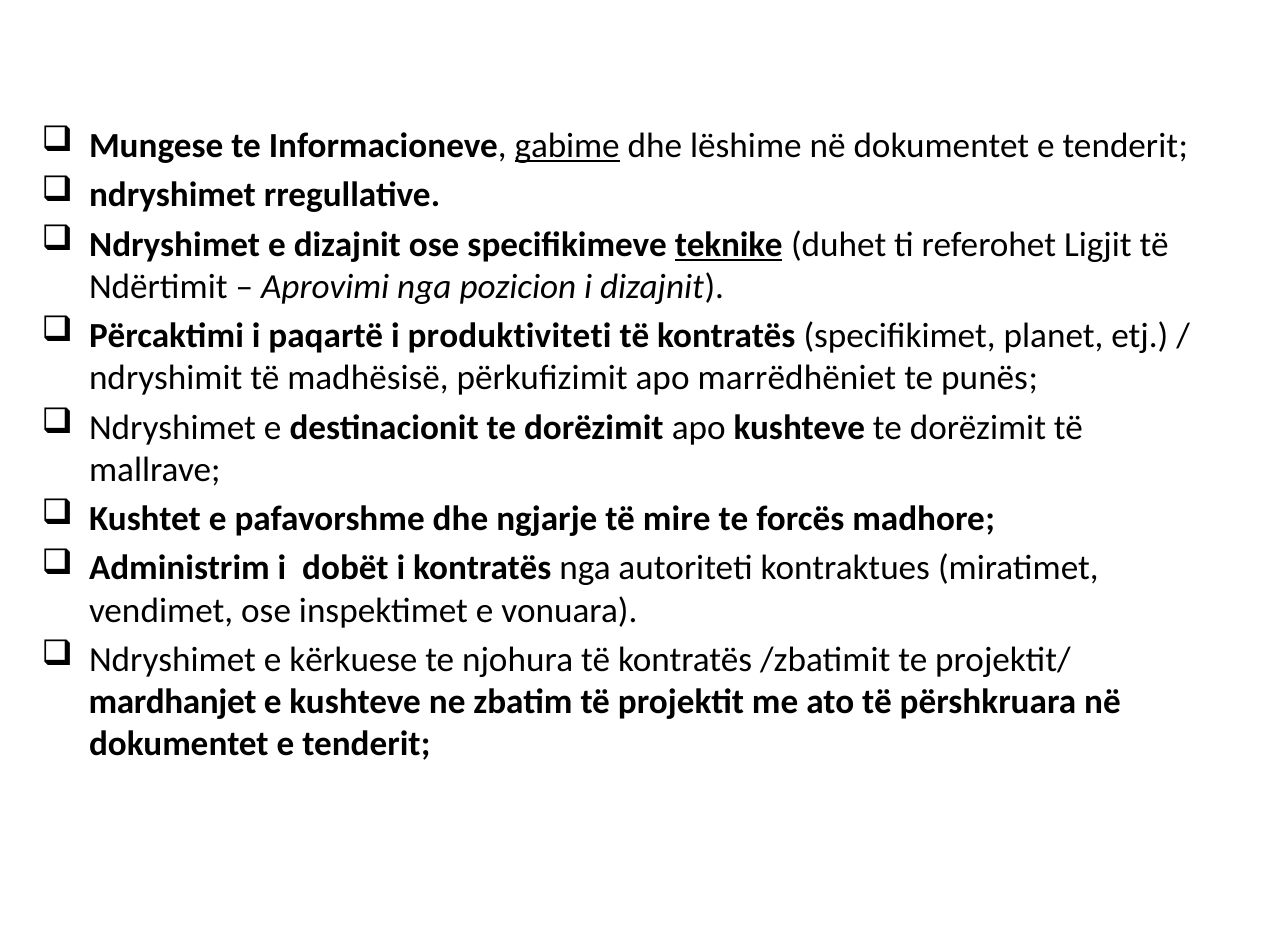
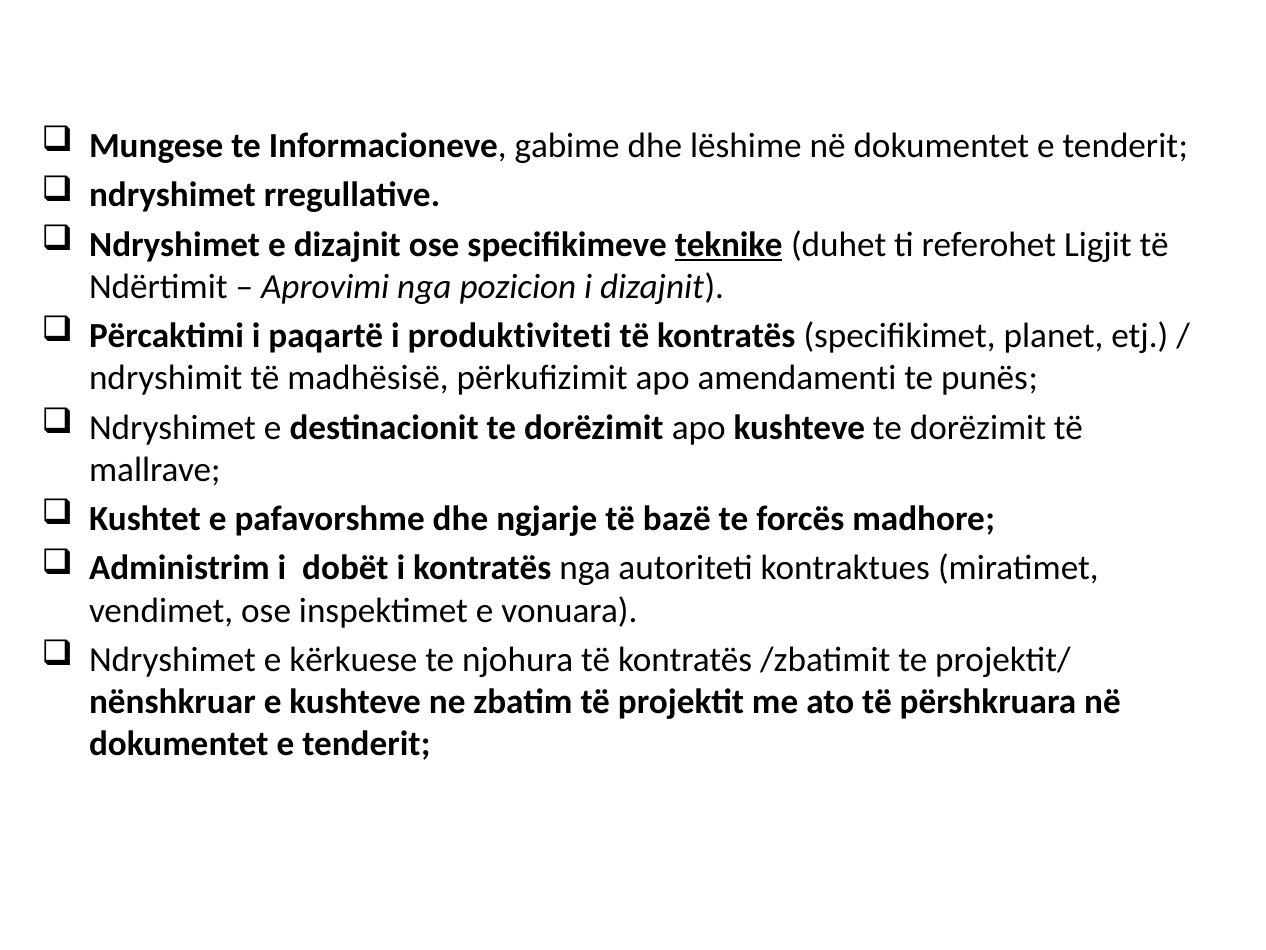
gabime underline: present -> none
marrëdhëniet: marrëdhëniet -> amendamenti
mire: mire -> bazë
mardhanjet: mardhanjet -> nënshkruar
